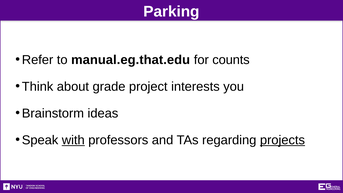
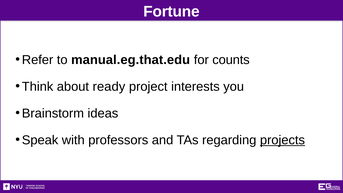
Parking: Parking -> Fortune
grade: grade -> ready
with underline: present -> none
